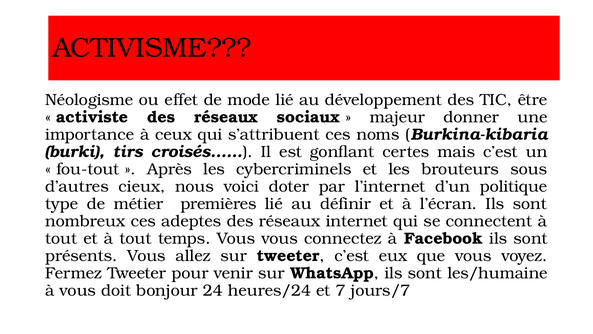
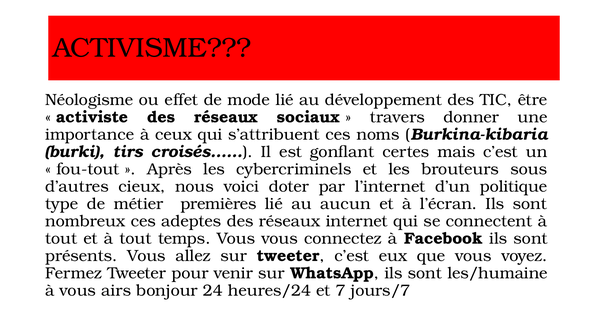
majeur: majeur -> travers
définir: définir -> aucun
doit: doit -> airs
